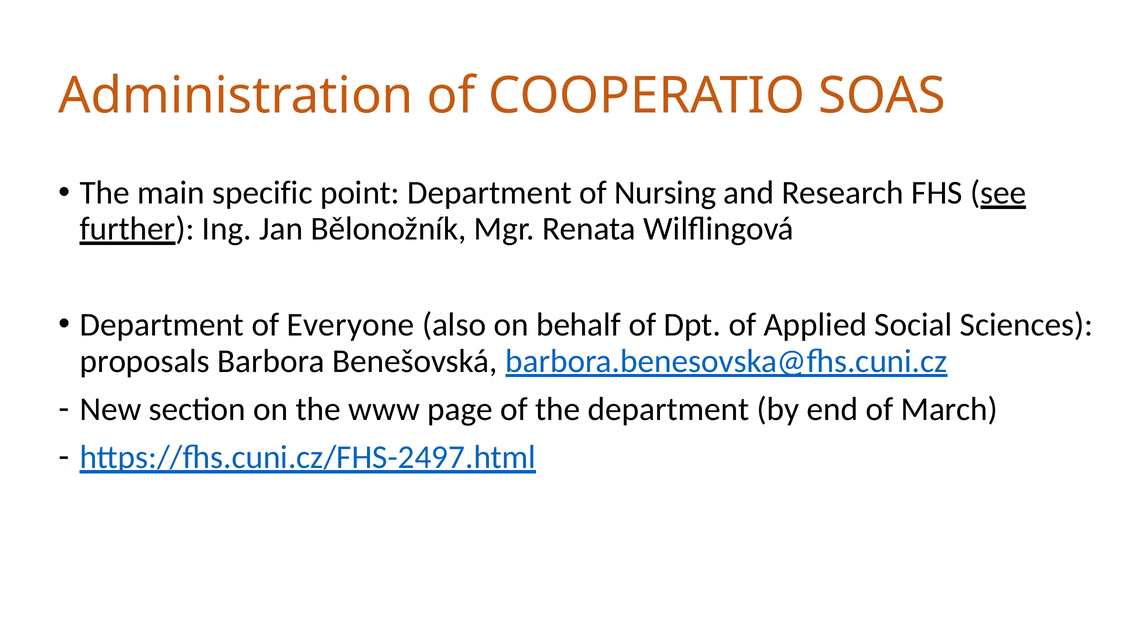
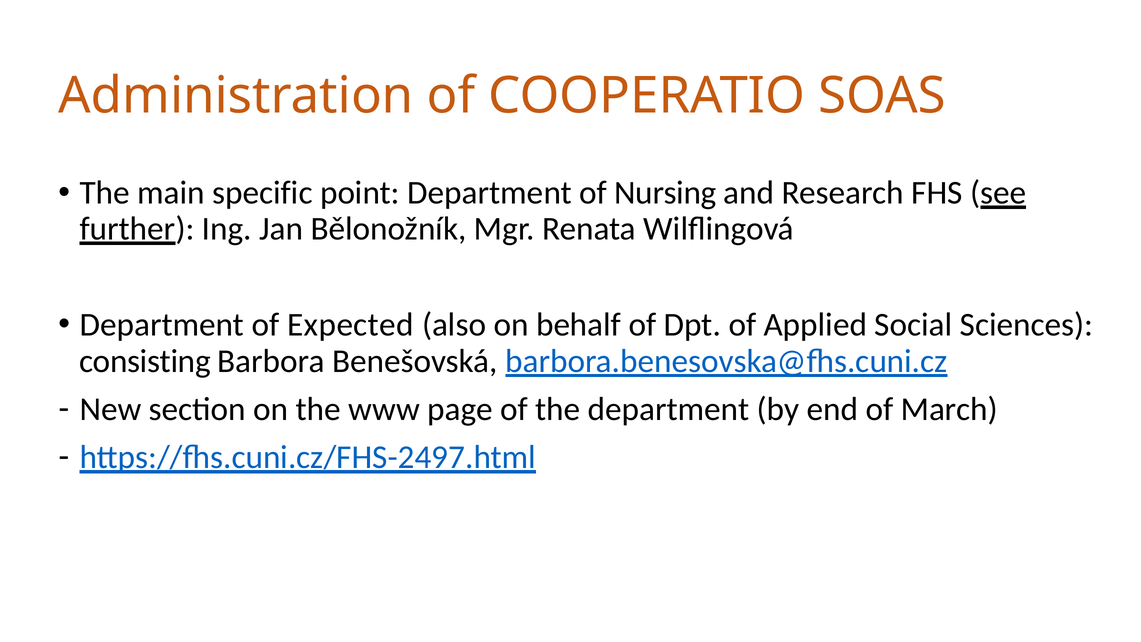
Everyone: Everyone -> Expected
proposals: proposals -> consisting
